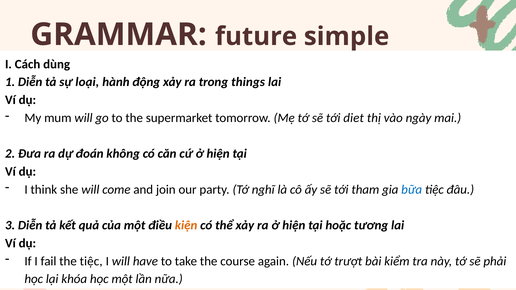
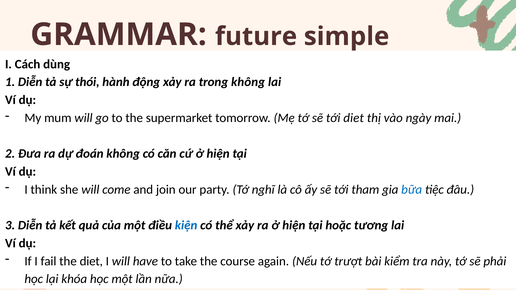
loại: loại -> thói
trong things: things -> không
kiện colour: orange -> blue
the tiệc: tiệc -> diet
